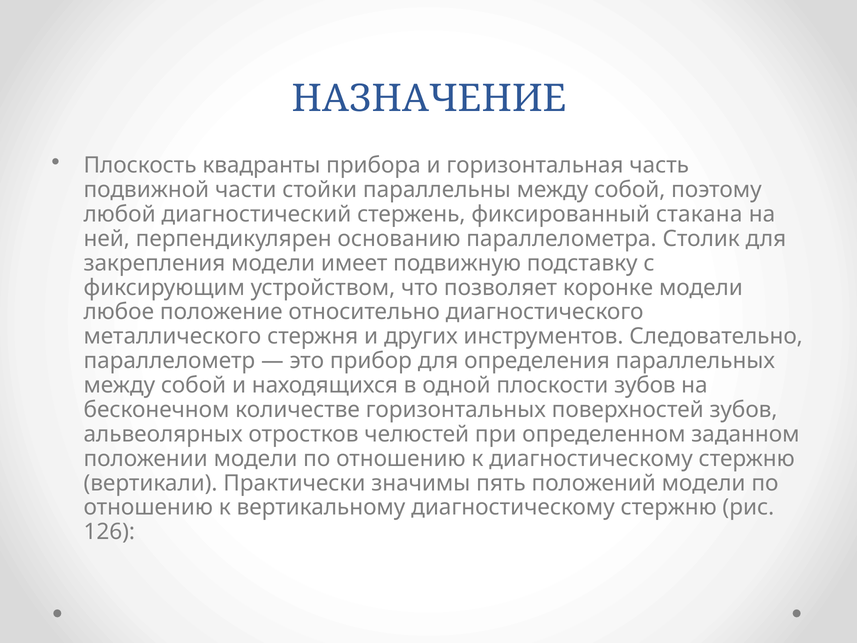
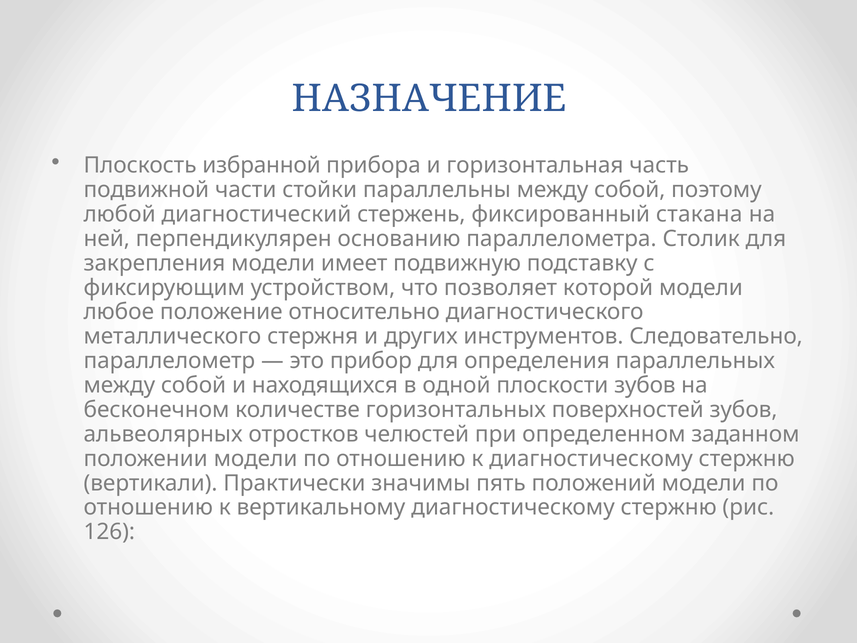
квадранты: квадранты -> избранной
коронке: коронке -> которой
